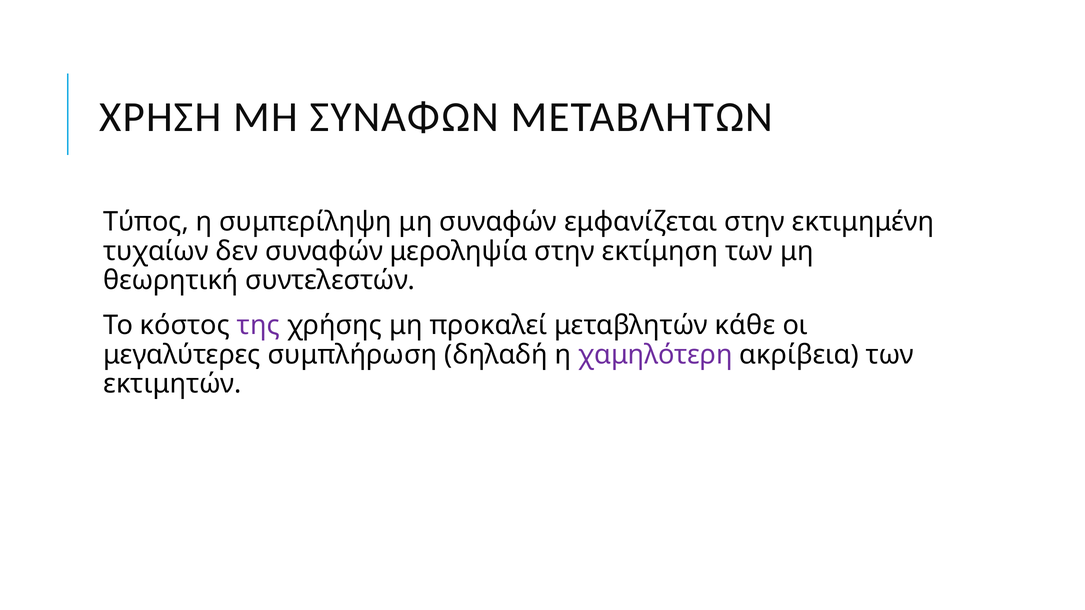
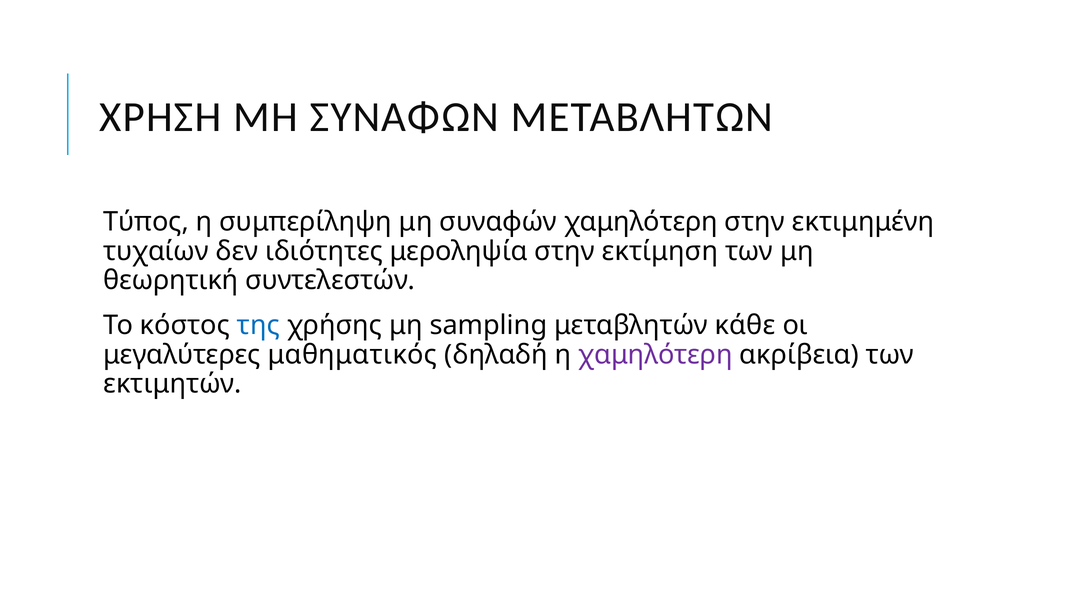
συναφών εμφανίζεται: εμφανίζεται -> χαμηλότερη
δεν συναφών: συναφών -> ιδιότητες
της colour: purple -> blue
προκαλεί: προκαλεί -> sampling
συμπλήρωση: συμπλήρωση -> μαθηματικός
